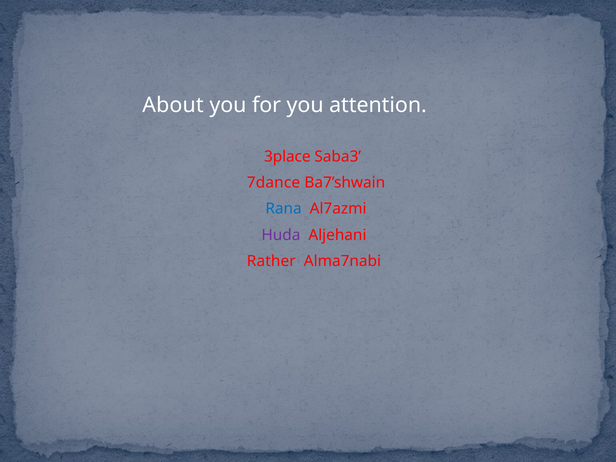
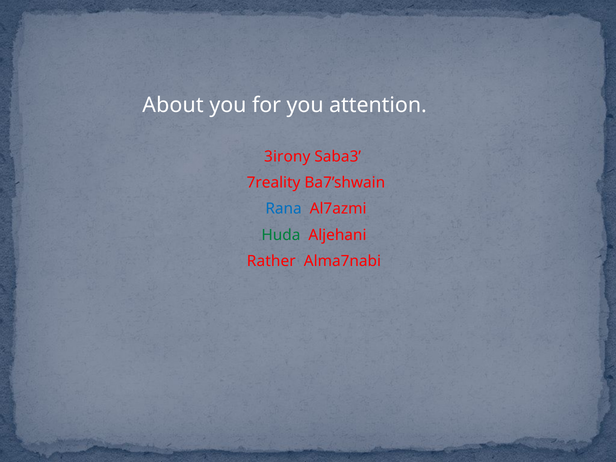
3place: 3place -> 3irony
7dance: 7dance -> 7reality
Huda colour: purple -> green
